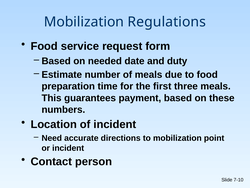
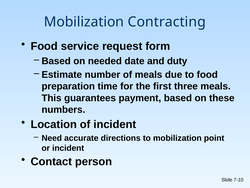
Regulations: Regulations -> Contracting
